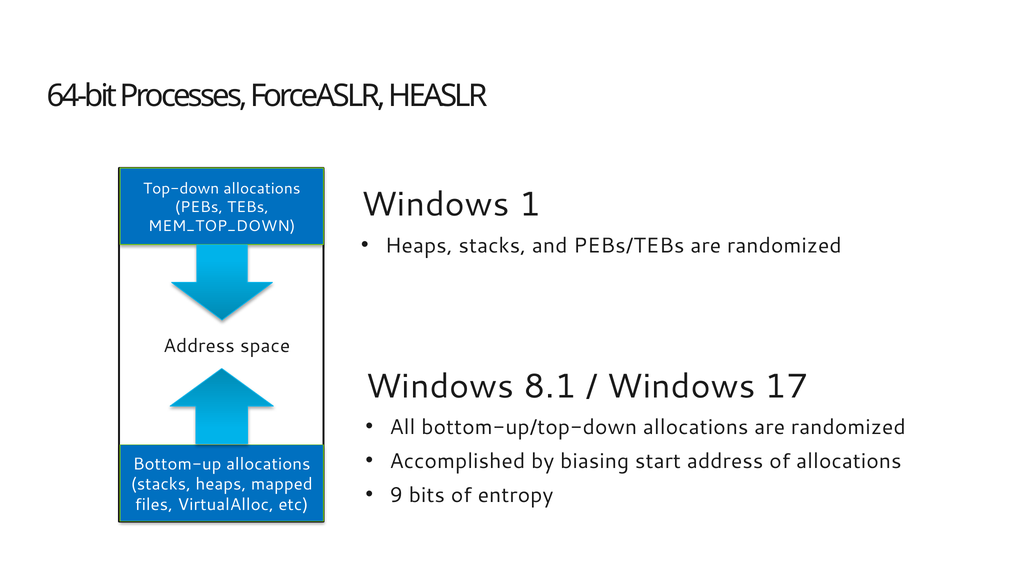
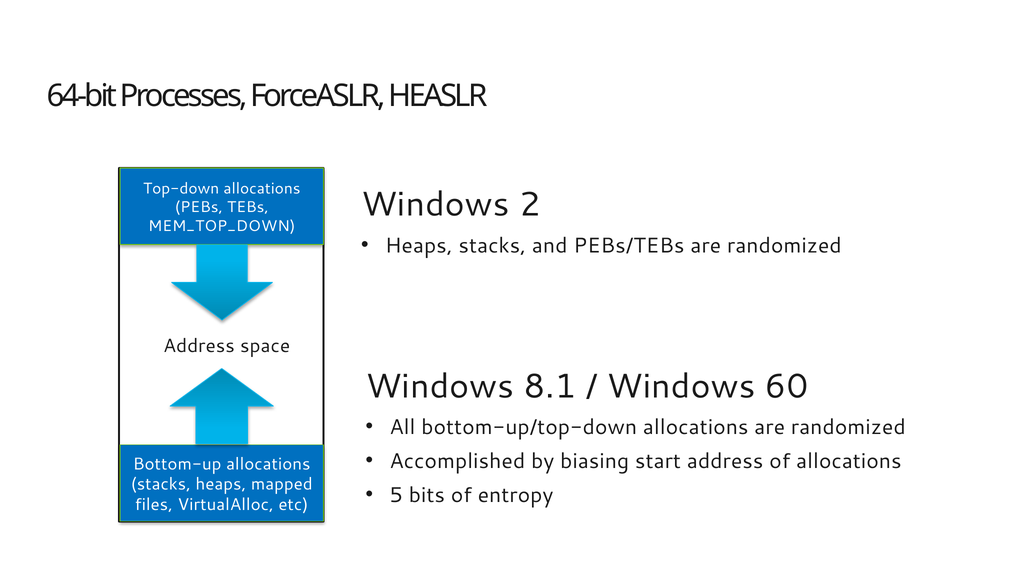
1: 1 -> 2
17: 17 -> 60
9: 9 -> 5
